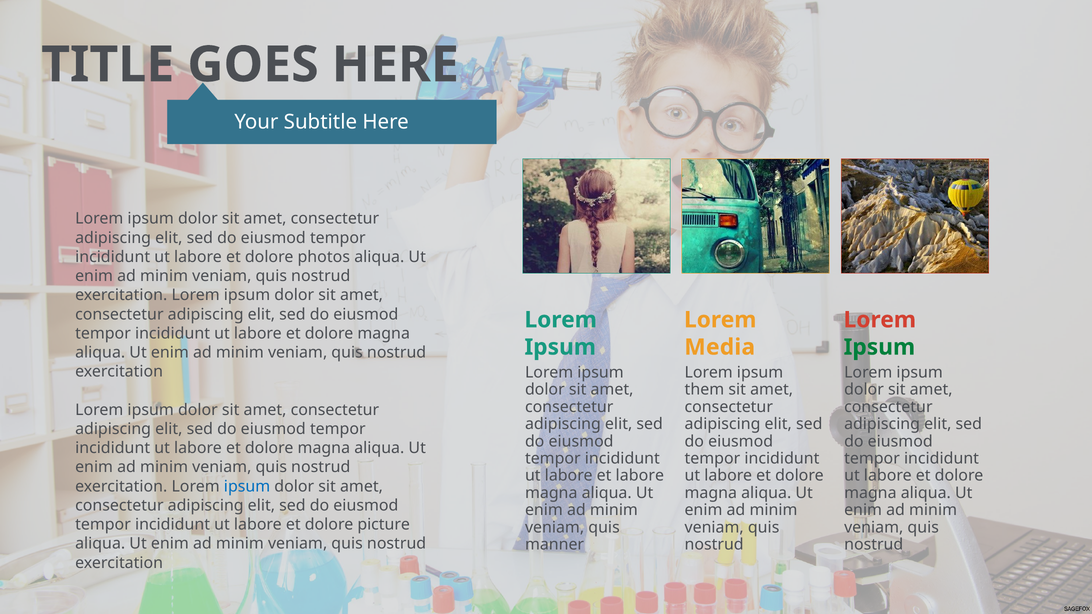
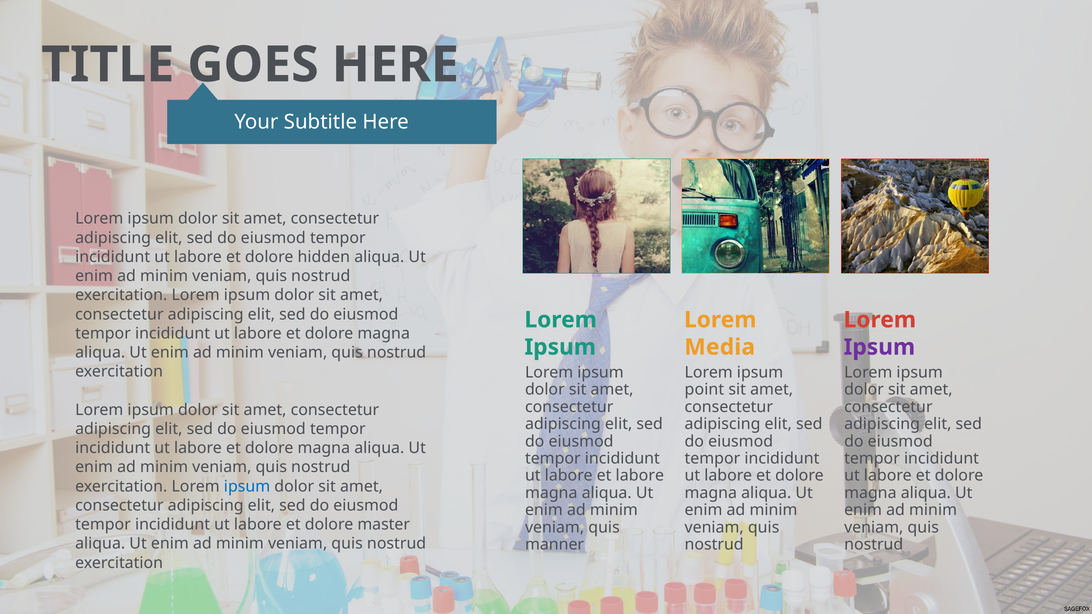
photos: photos -> hidden
Ipsum at (879, 347) colour: green -> purple
them: them -> point
picture: picture -> master
